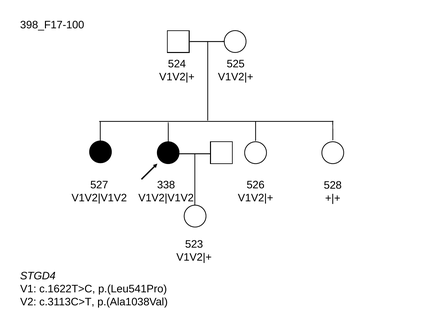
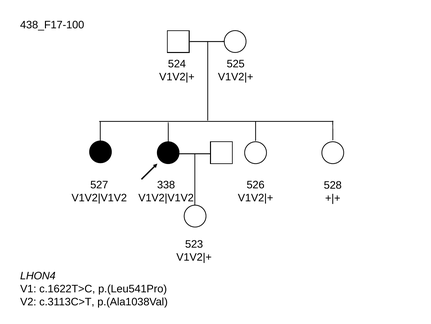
398_F17-100: 398_F17-100 -> 438_F17-100
STGD4: STGD4 -> LHON4
